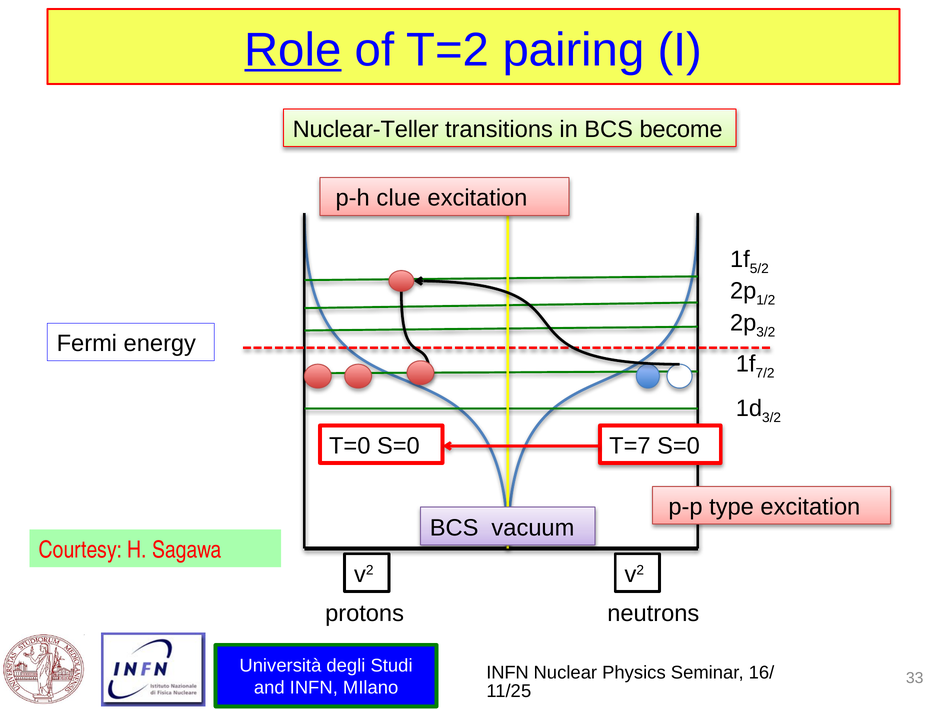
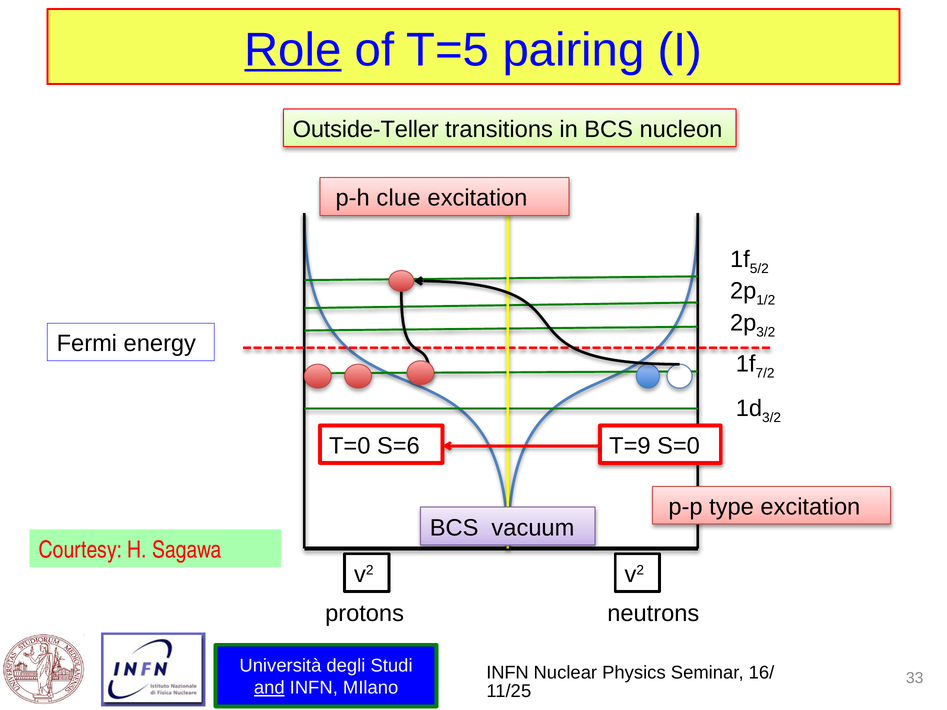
T=2: T=2 -> T=5
Nuclear-Teller: Nuclear-Teller -> Outside-Teller
become: become -> nucleon
T=0 S=0: S=0 -> S=6
T=7: T=7 -> T=9
and underline: none -> present
